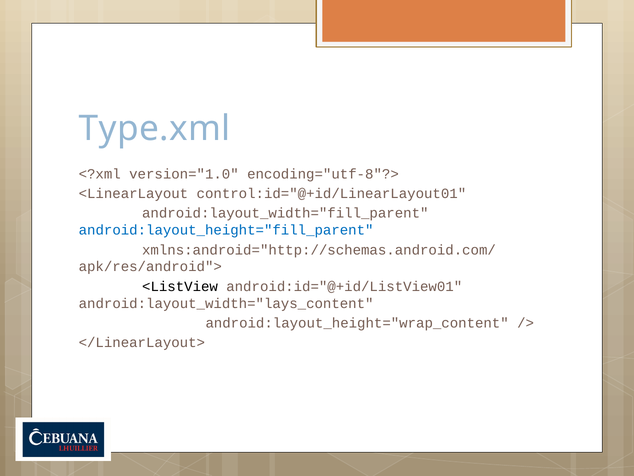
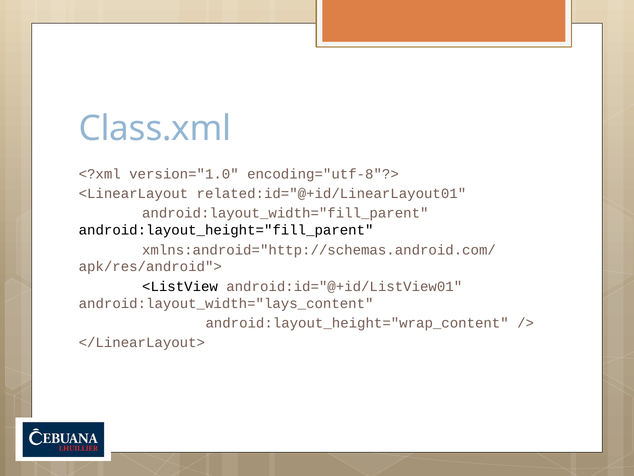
Type.xml: Type.xml -> Class.xml
control:id="@+id/LinearLayout01: control:id="@+id/LinearLayout01 -> related:id="@+id/LinearLayout01
android:layout_height="fill_parent colour: blue -> black
